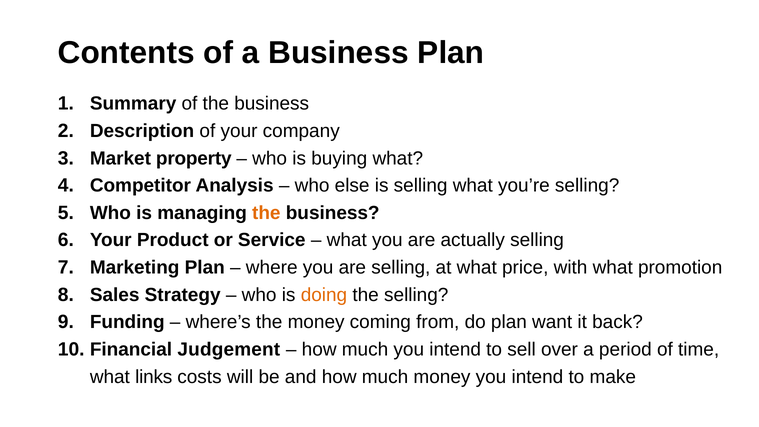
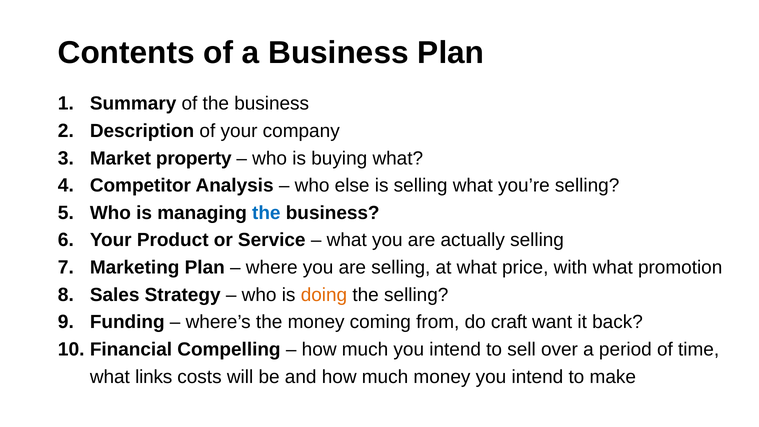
the at (266, 213) colour: orange -> blue
do plan: plan -> craft
Judgement: Judgement -> Compelling
